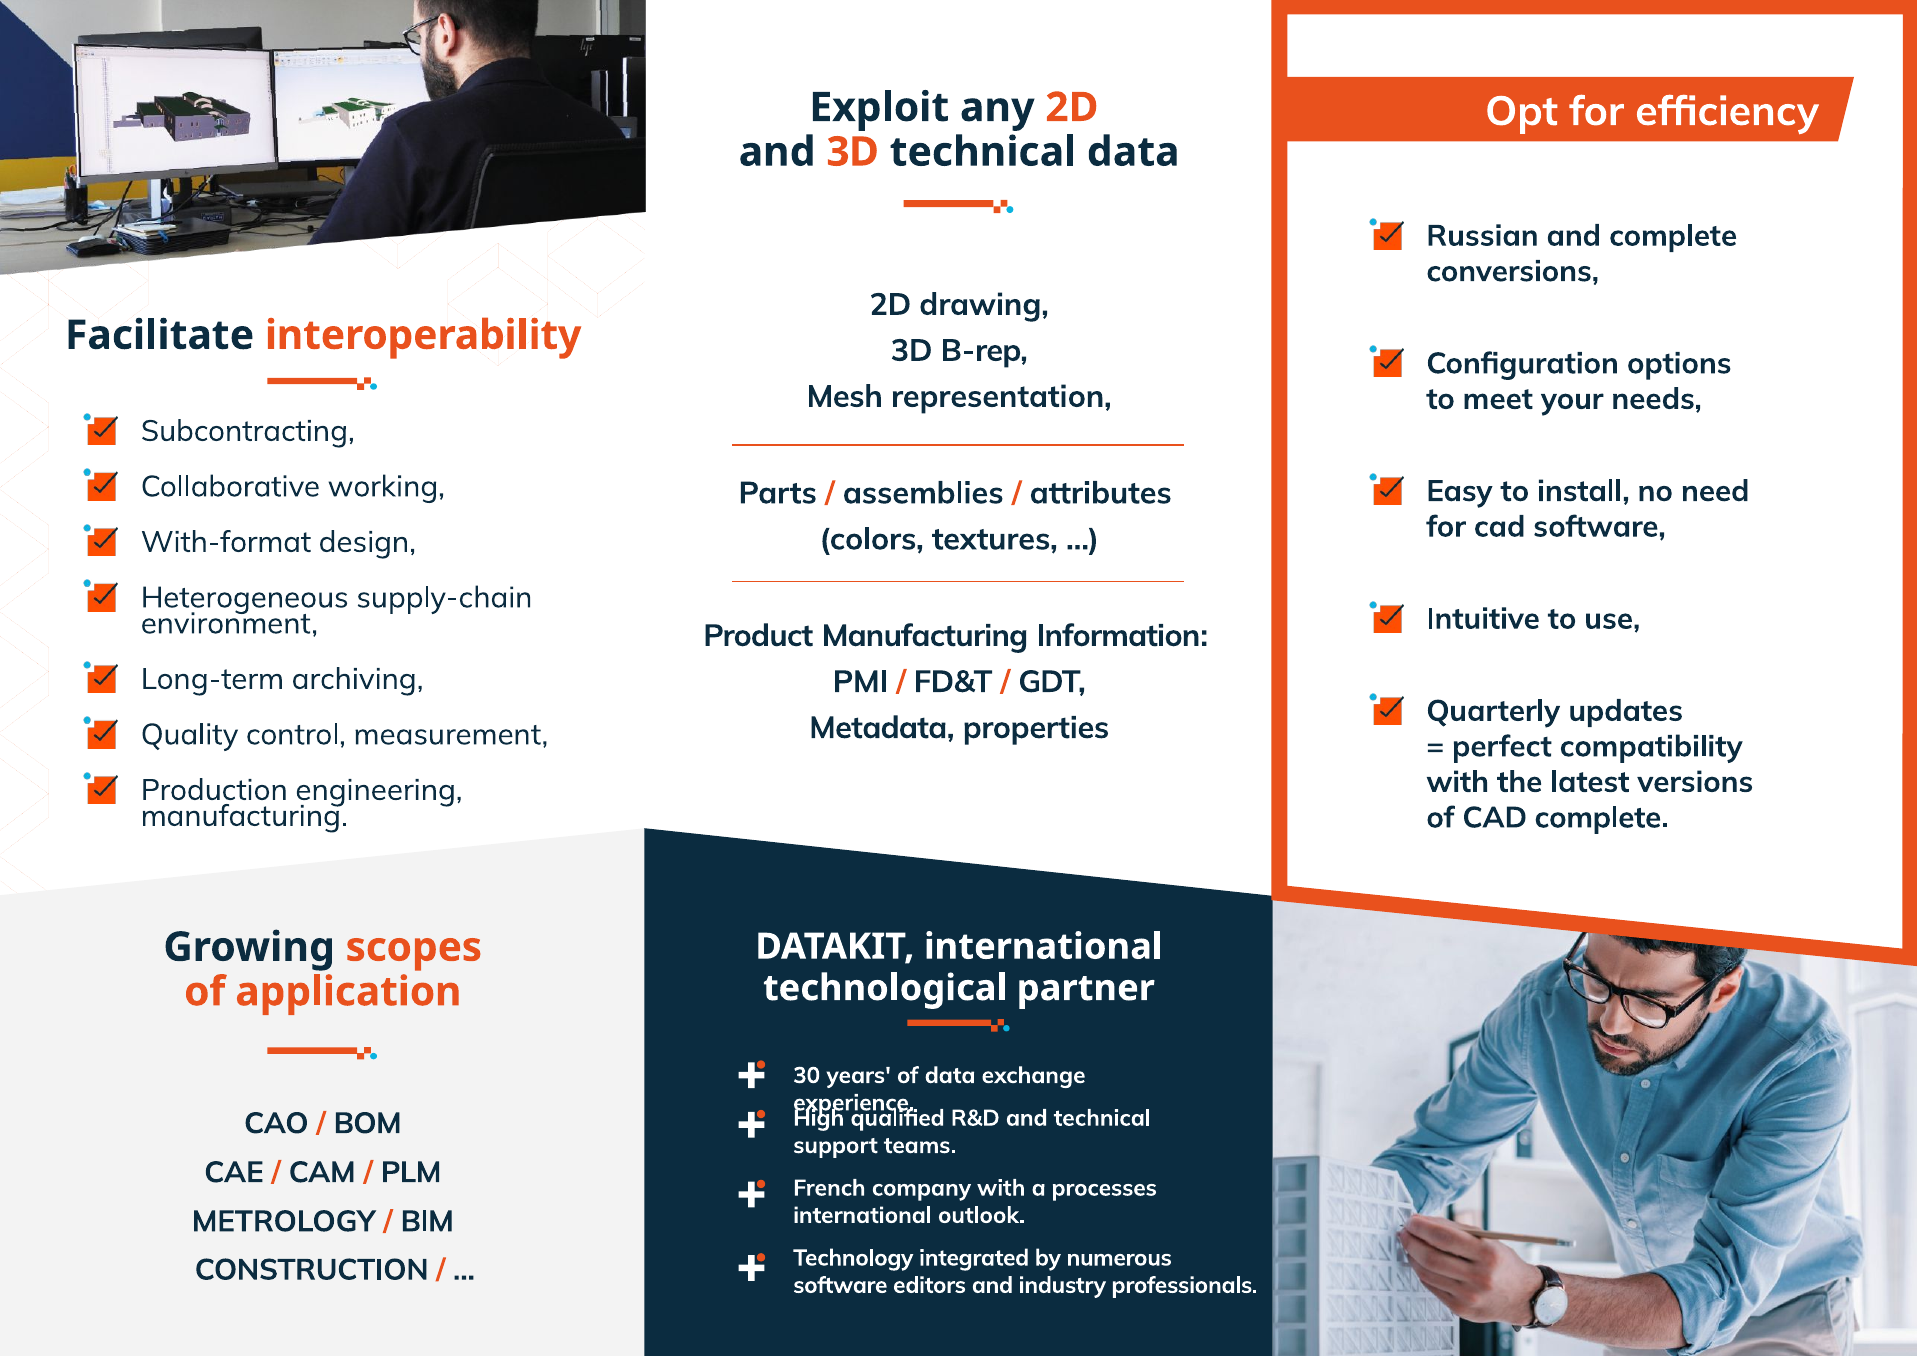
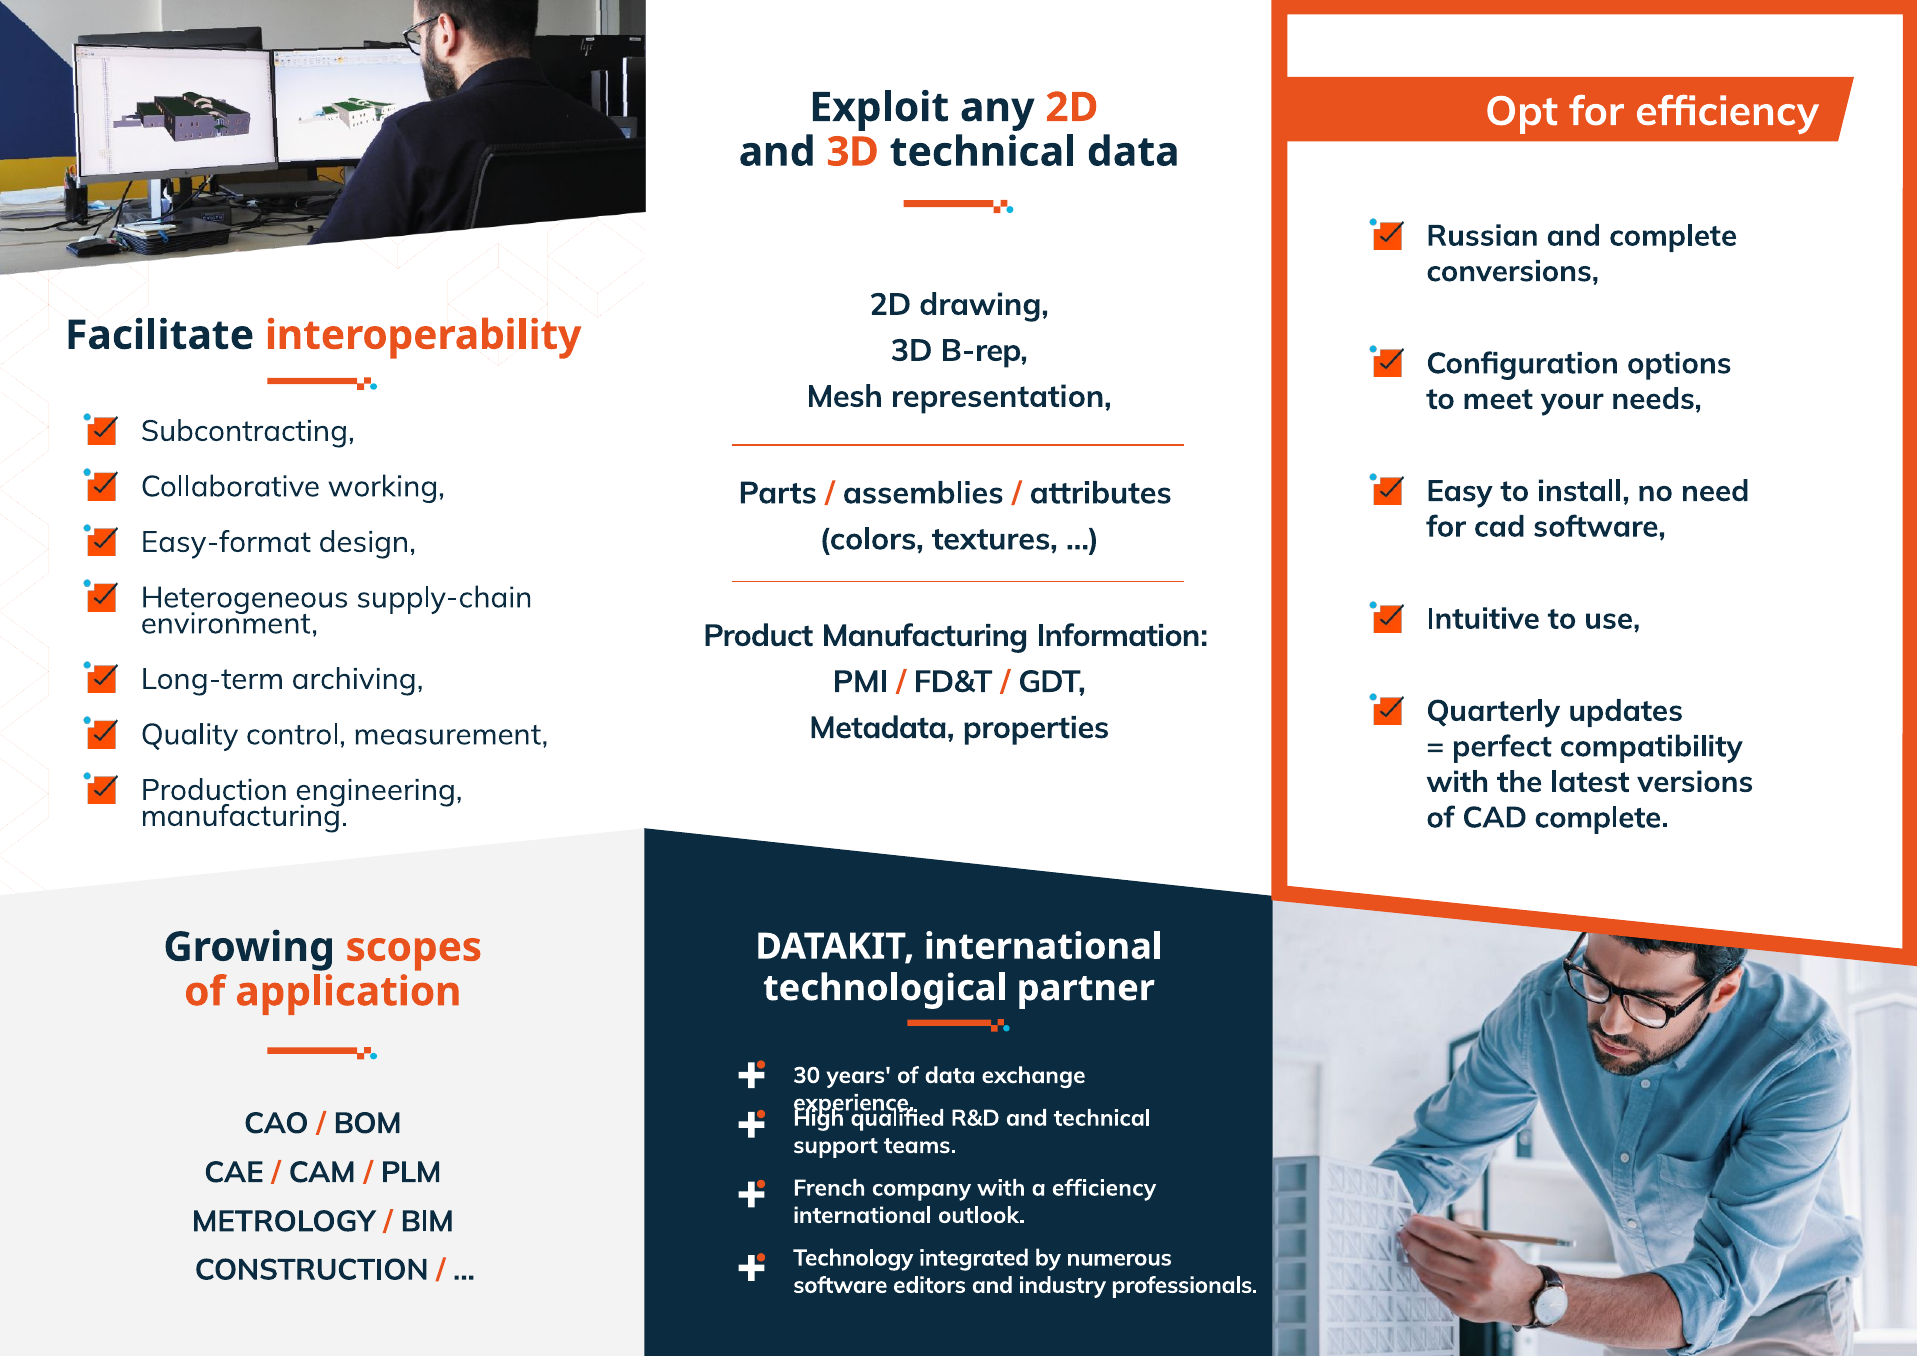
With-format: With-format -> Easy-format
a processes: processes -> efficiency
